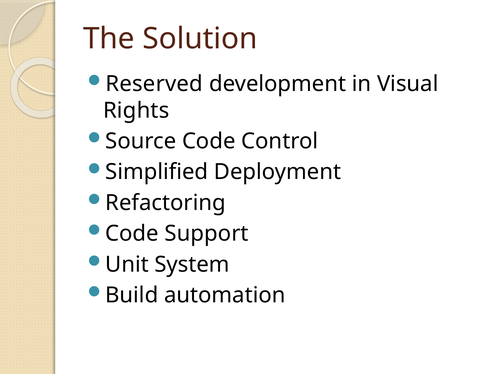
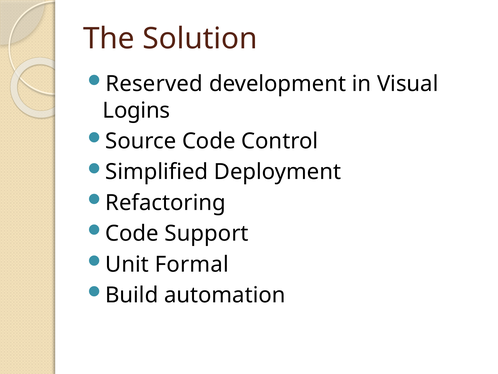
Rights: Rights -> Logins
System: System -> Formal
